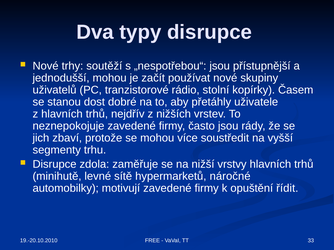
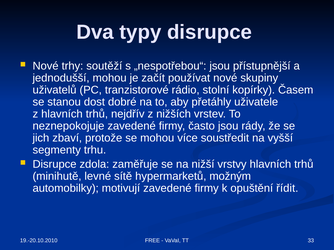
náročné: náročné -> možným
